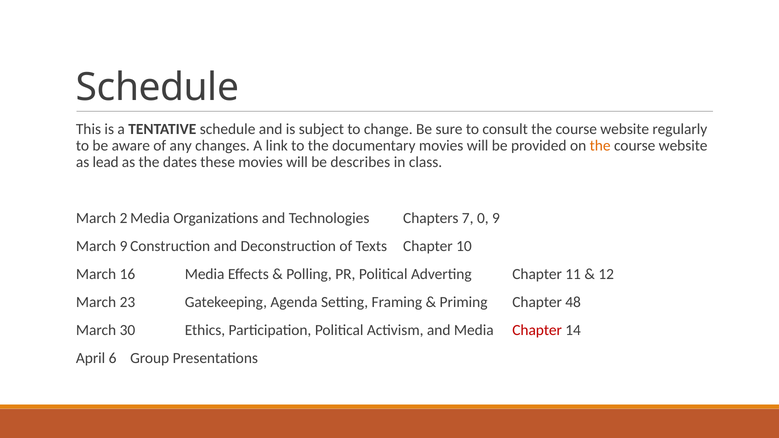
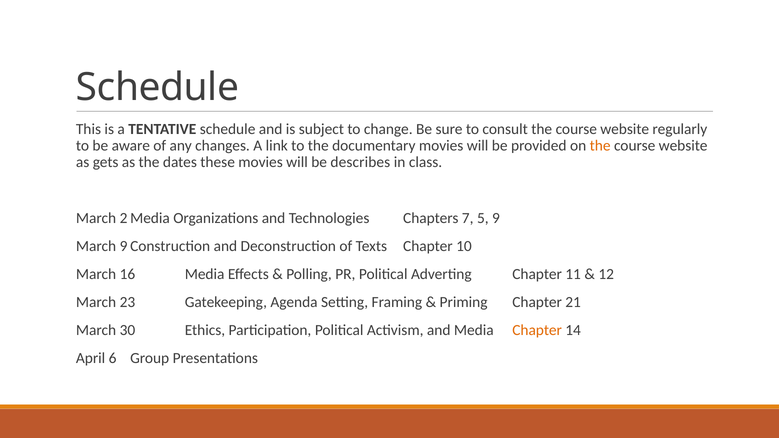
lead: lead -> gets
0: 0 -> 5
48: 48 -> 21
Chapter at (537, 330) colour: red -> orange
